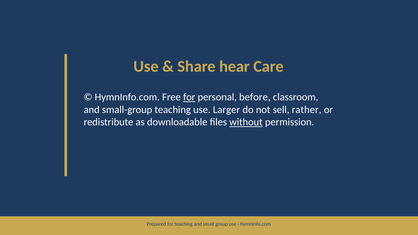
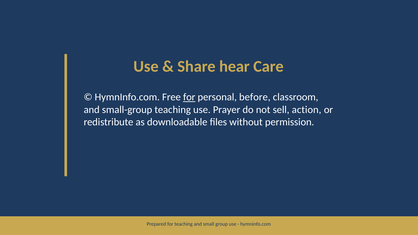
Larger: Larger -> Prayer
rather: rather -> action
without underline: present -> none
